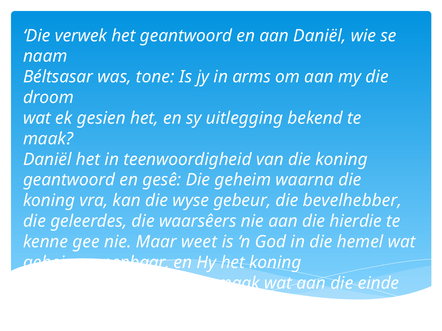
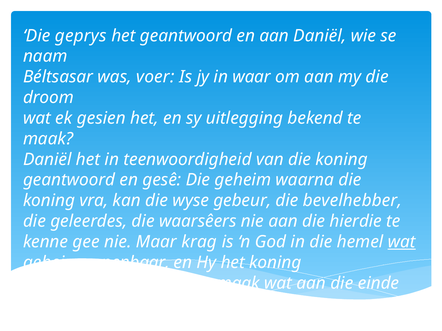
verwek: verwek -> geprys
tone: tone -> voer
arms: arms -> waar
weet: weet -> krag
wat at (402, 242) underline: none -> present
